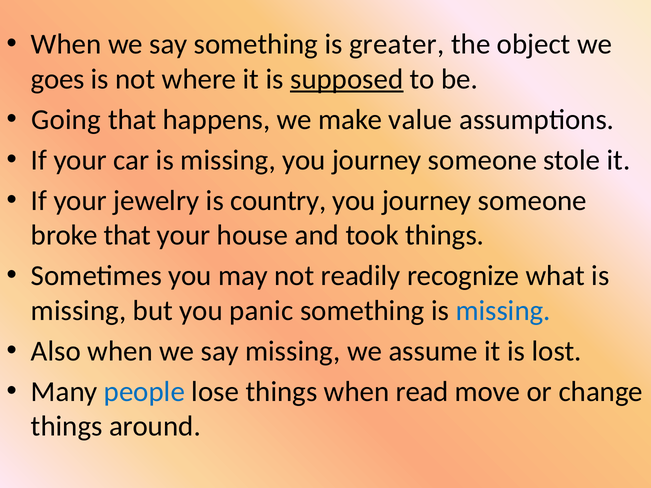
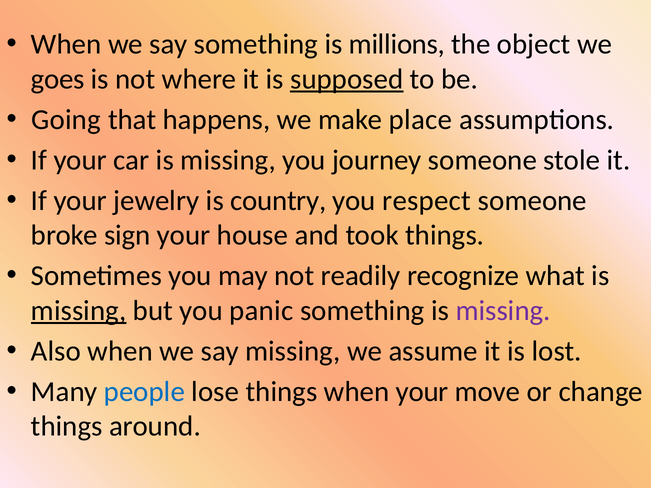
greater: greater -> millions
value: value -> place
journey at (427, 201): journey -> respect
broke that: that -> sign
missing at (79, 311) underline: none -> present
missing at (503, 311) colour: blue -> purple
when read: read -> your
